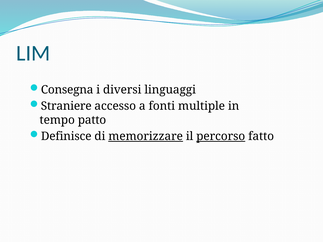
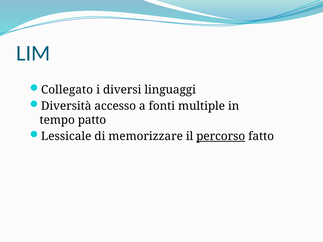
Consegna: Consegna -> Collegato
Straniere: Straniere -> Diversità
Definisce: Definisce -> Lessicale
memorizzare underline: present -> none
